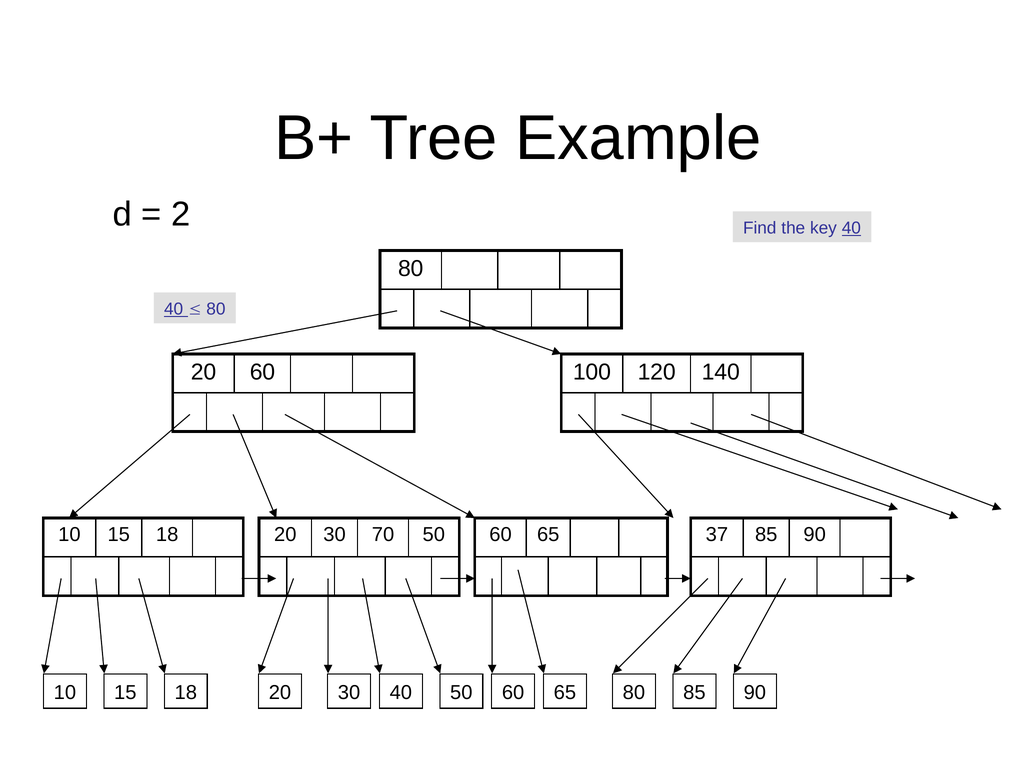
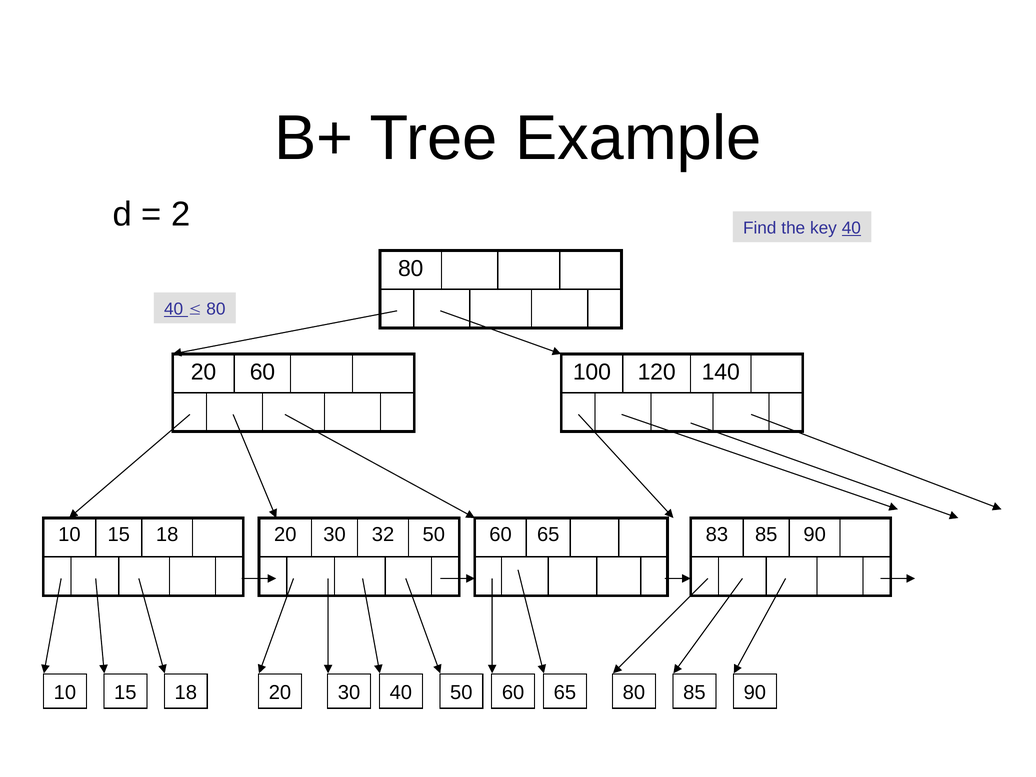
70: 70 -> 32
37: 37 -> 83
